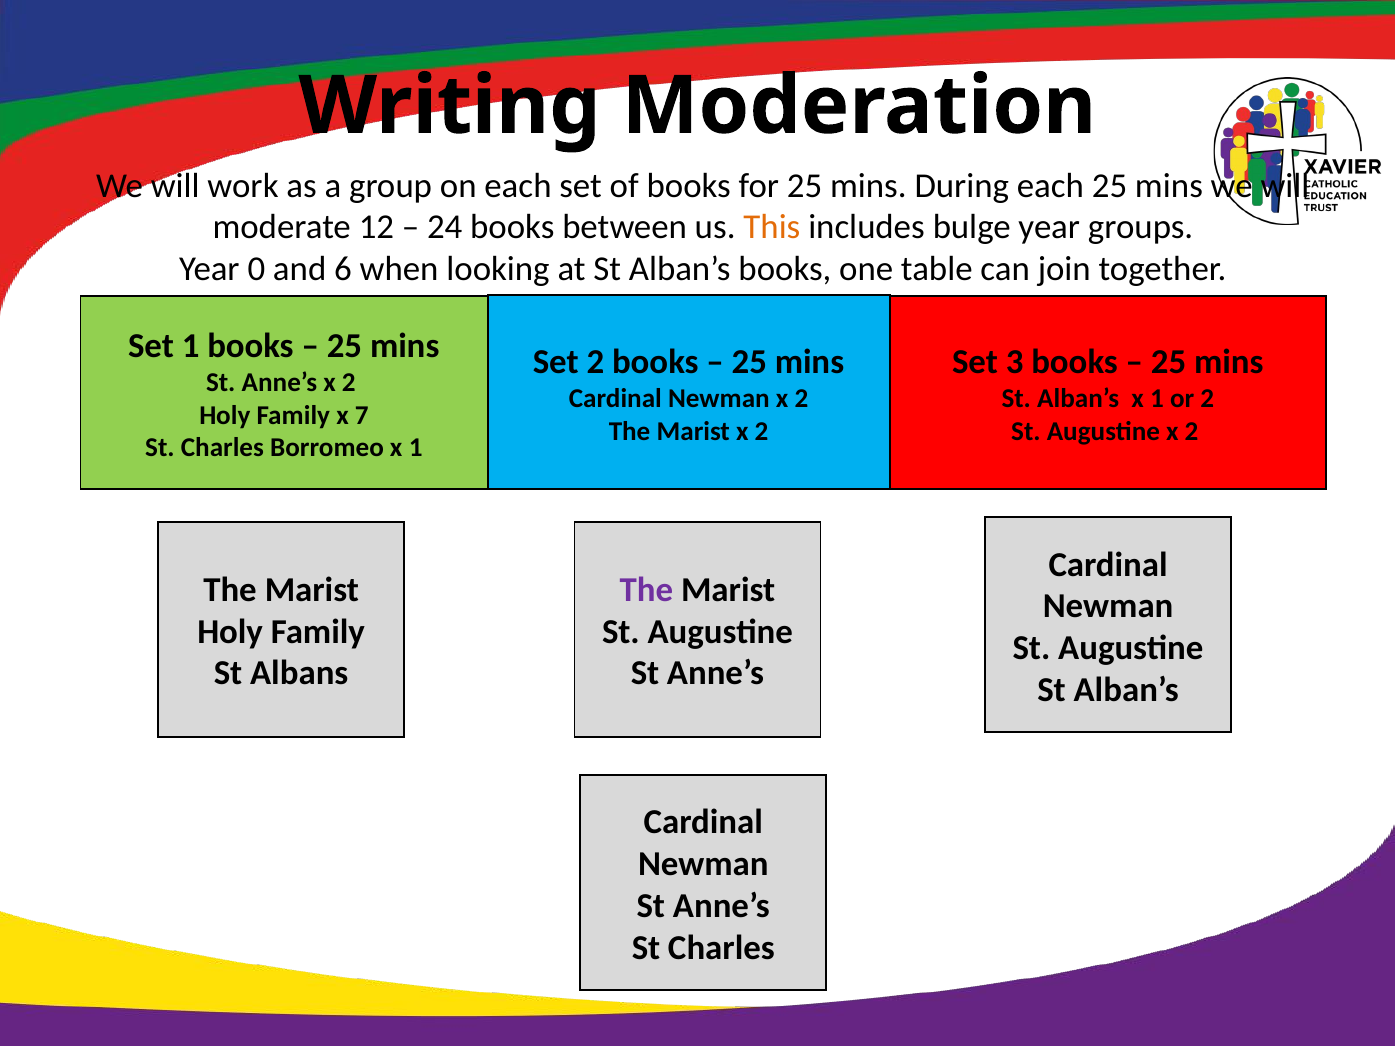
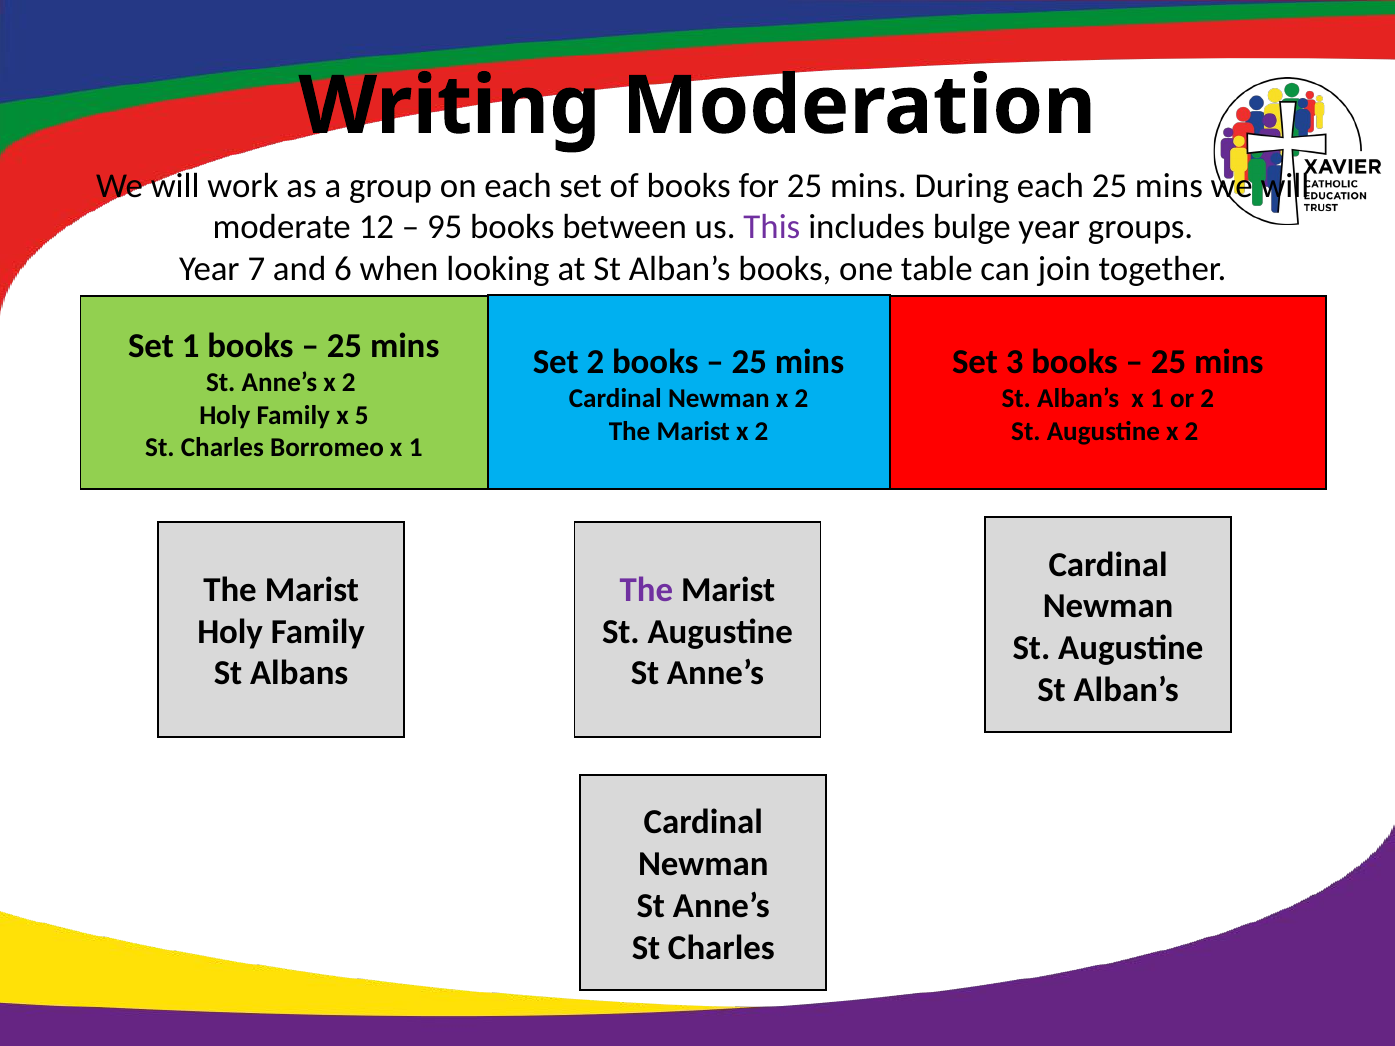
24: 24 -> 95
This colour: orange -> purple
0: 0 -> 7
7: 7 -> 5
